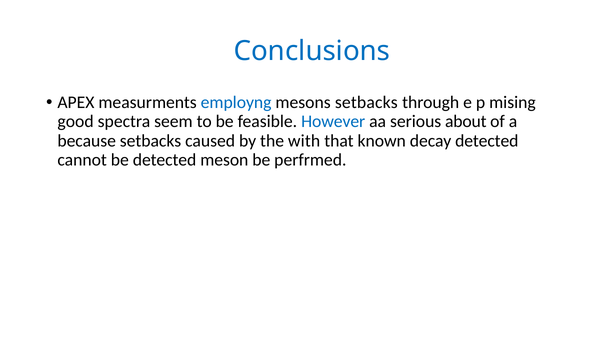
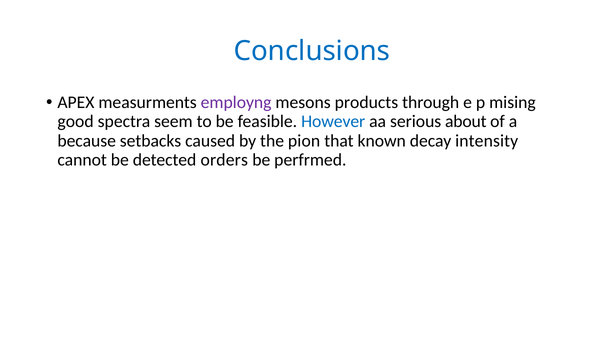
employng colour: blue -> purple
mesons setbacks: setbacks -> products
with: with -> pion
decay detected: detected -> intensity
meson: meson -> orders
